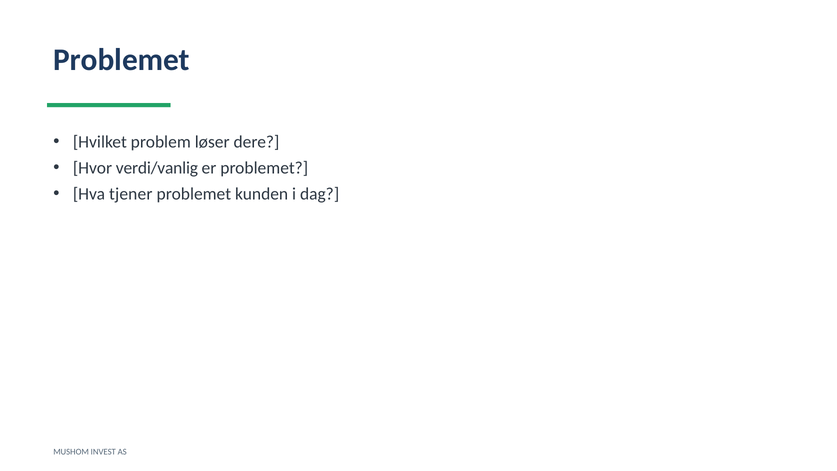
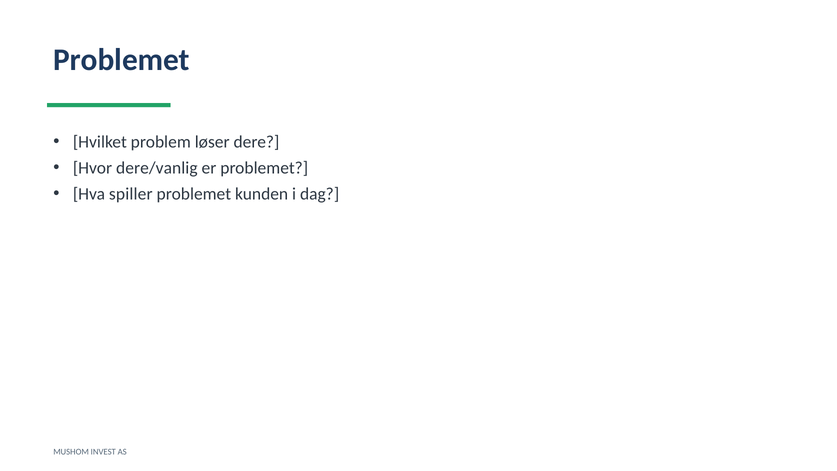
verdi/vanlig: verdi/vanlig -> dere/vanlig
tjener: tjener -> spiller
